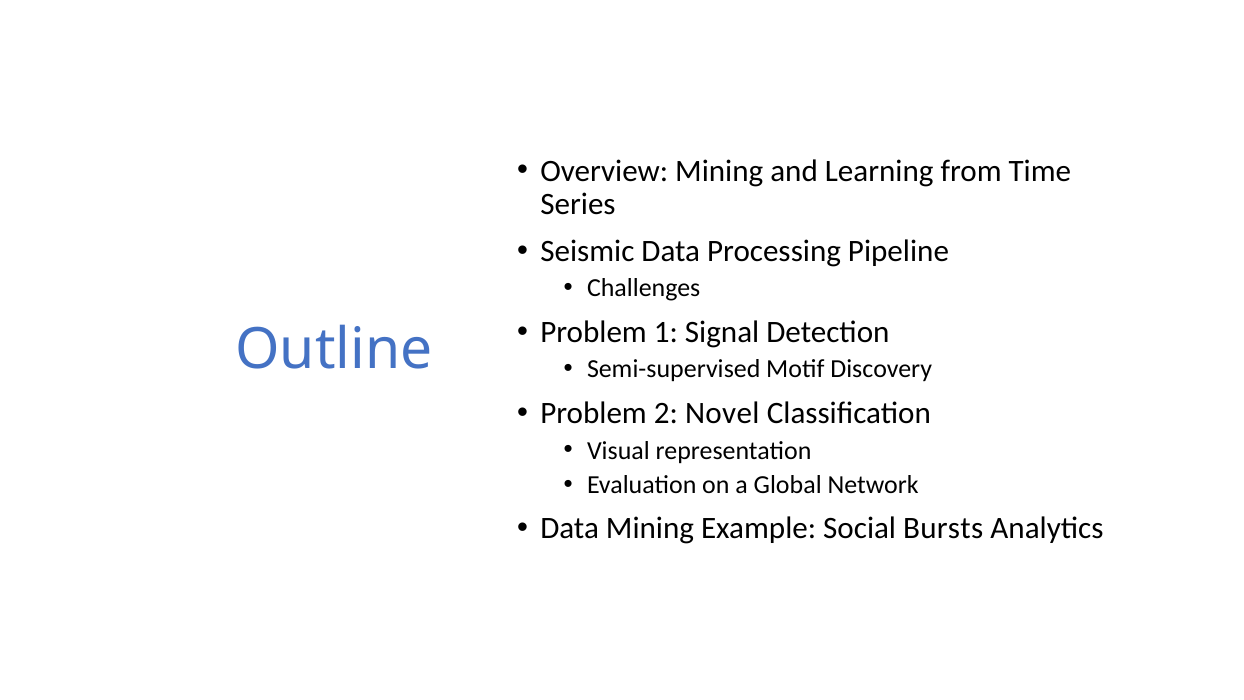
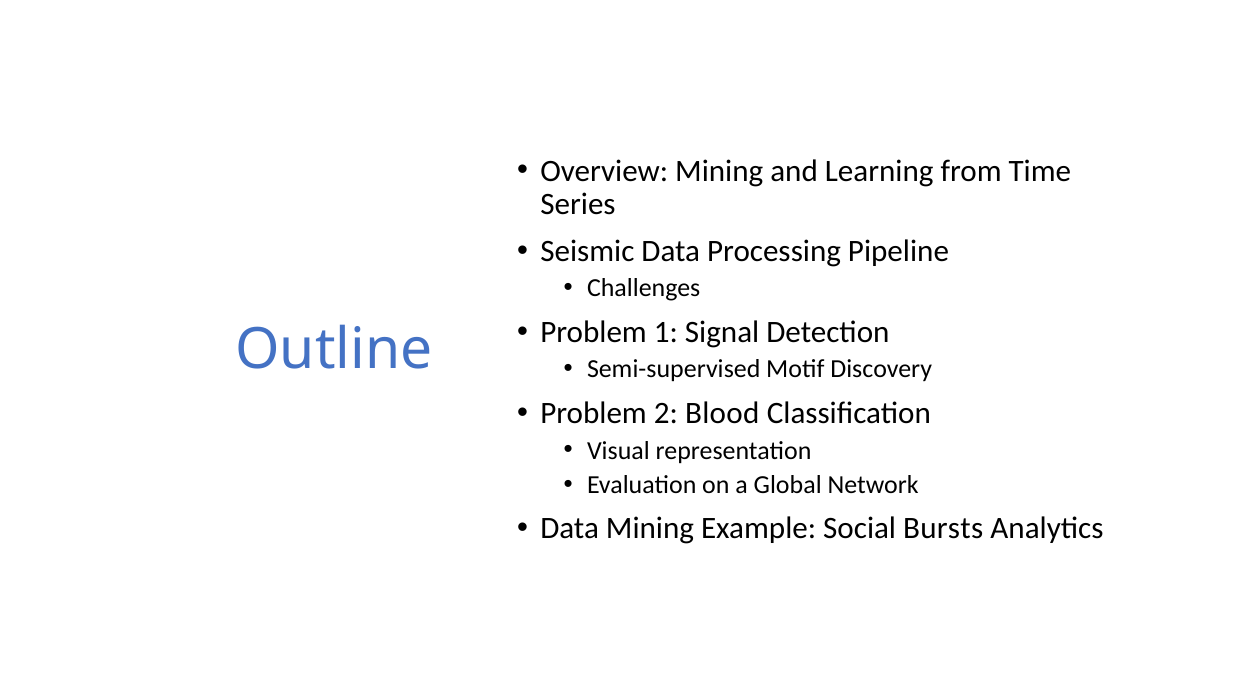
Novel: Novel -> Blood
